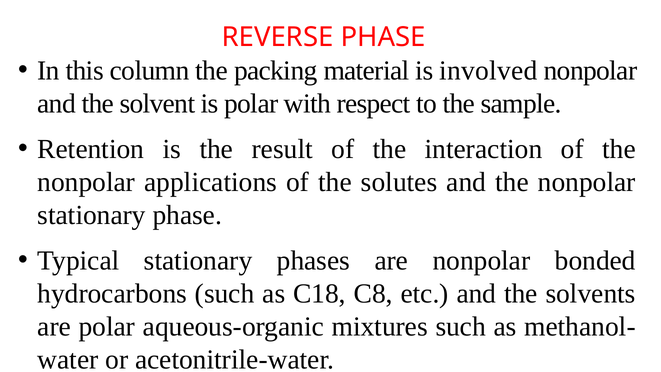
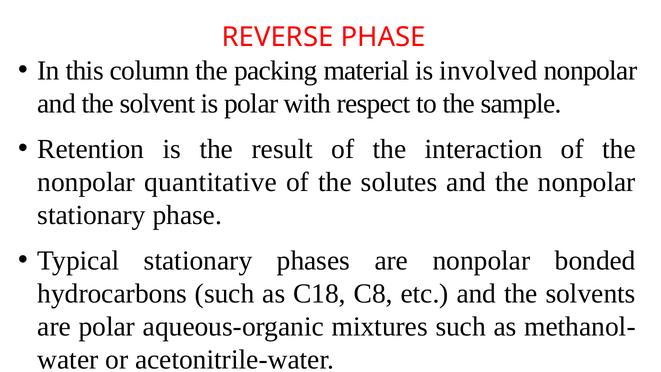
applications: applications -> quantitative
